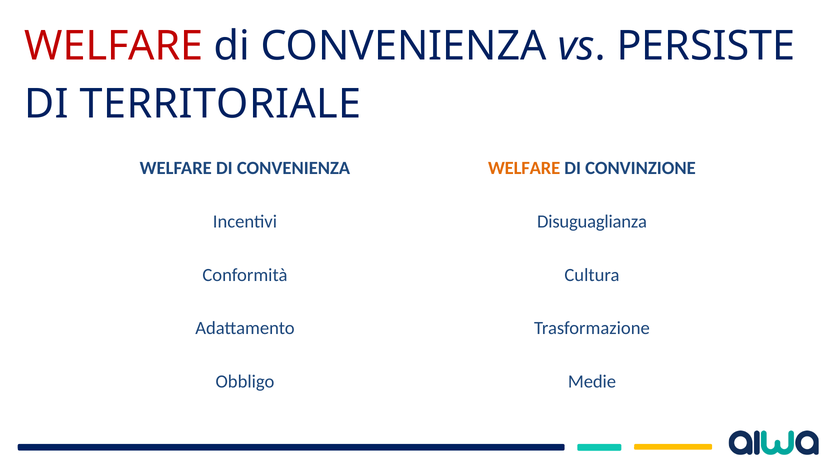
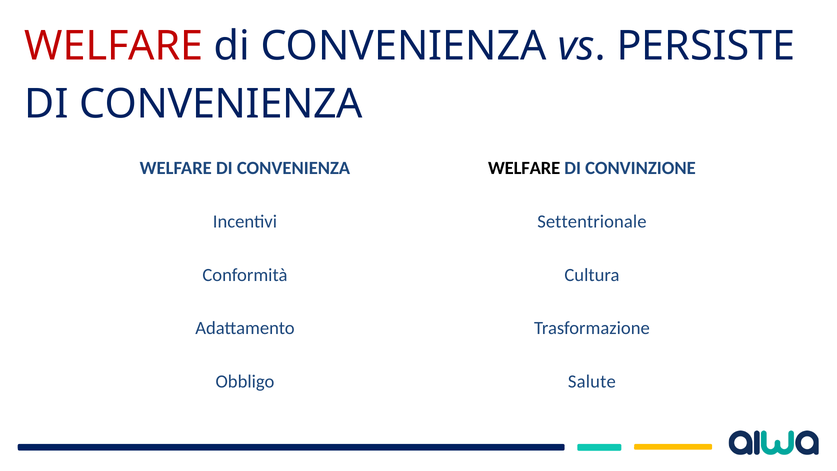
TERRITORIALE at (221, 104): TERRITORIALE -> CONVENIENZA
WELFARE at (524, 168) colour: orange -> black
Disuguaglianza: Disuguaglianza -> Settentrionale
Medie: Medie -> Salute
